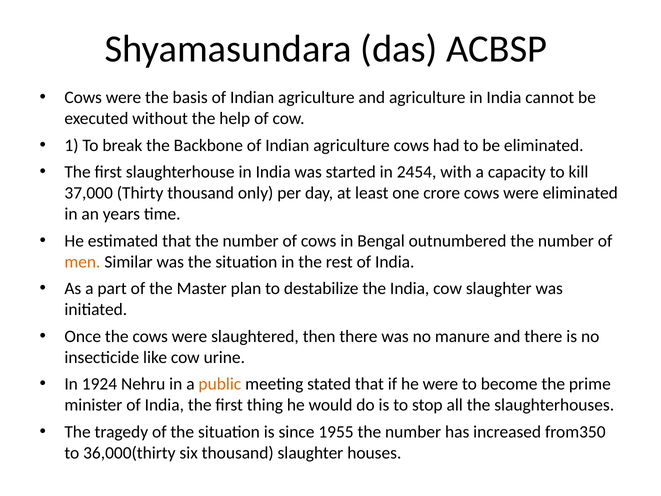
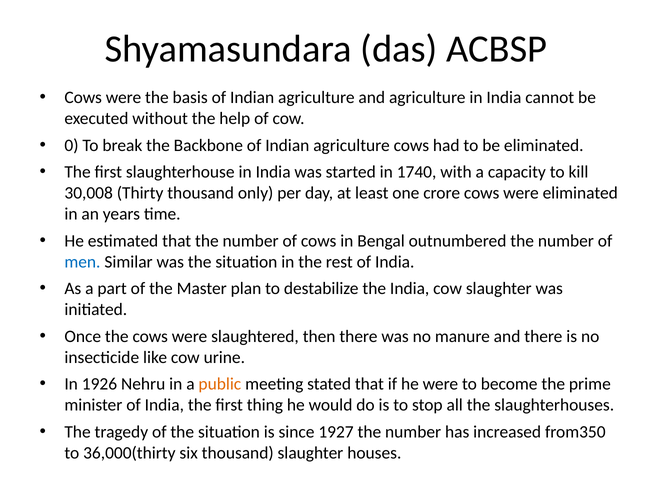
1: 1 -> 0
2454: 2454 -> 1740
37,000: 37,000 -> 30,008
men colour: orange -> blue
1924: 1924 -> 1926
1955: 1955 -> 1927
